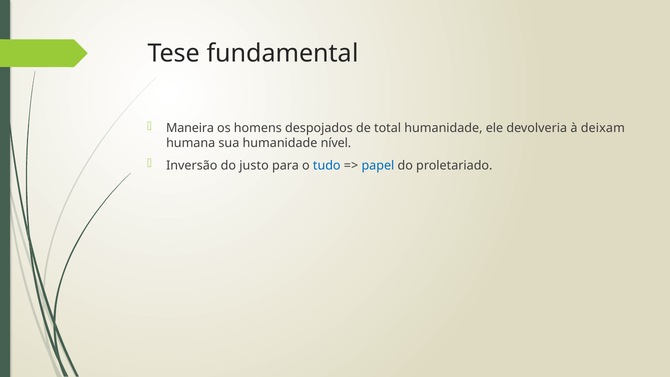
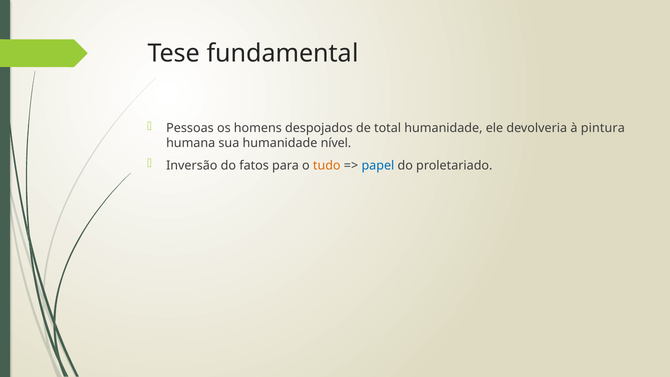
Maneira: Maneira -> Pessoas
deixam: deixam -> pintura
justo: justo -> fatos
tudo colour: blue -> orange
